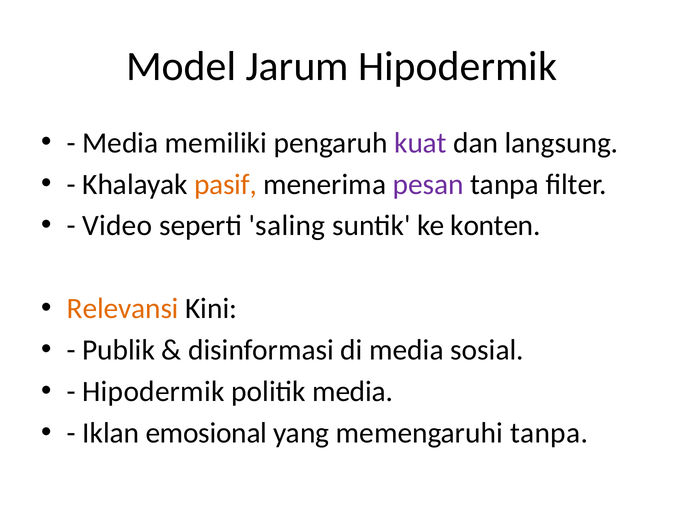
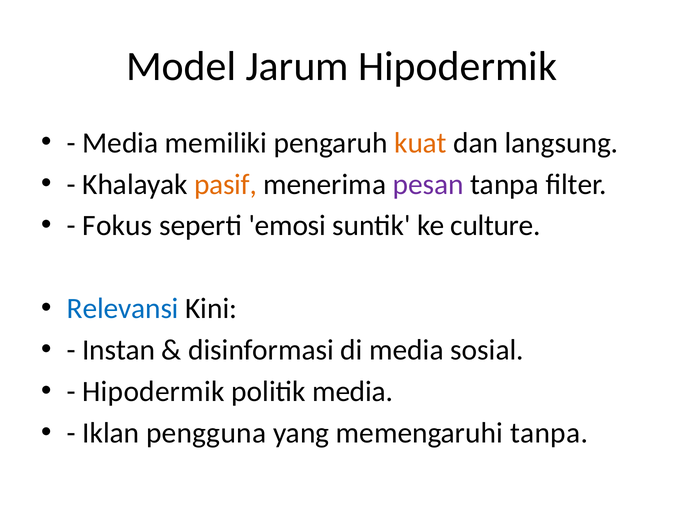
kuat colour: purple -> orange
Video: Video -> Fokus
saling: saling -> emosi
konten: konten -> culture
Relevansi colour: orange -> blue
Publik: Publik -> Instan
emosional: emosional -> pengguna
